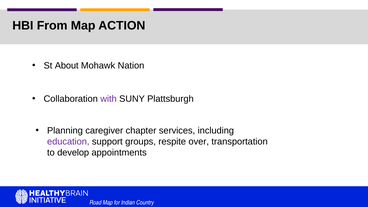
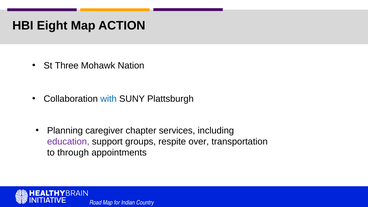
From: From -> Eight
About: About -> Three
with colour: purple -> blue
develop: develop -> through
